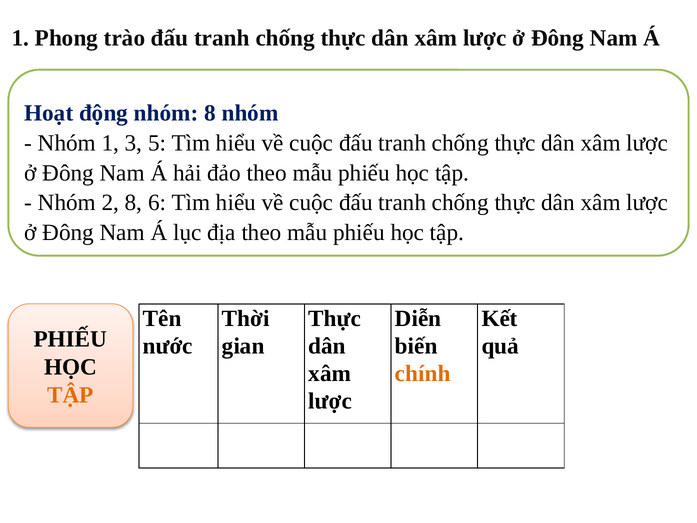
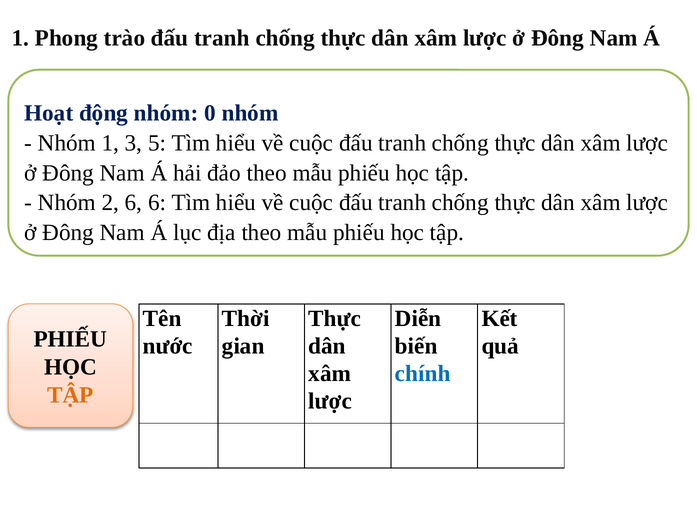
nhóm 8: 8 -> 0
2 8: 8 -> 6
chính colour: orange -> blue
